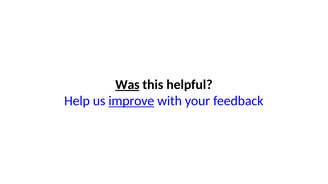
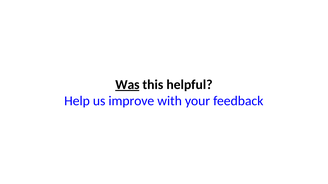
improve underline: present -> none
